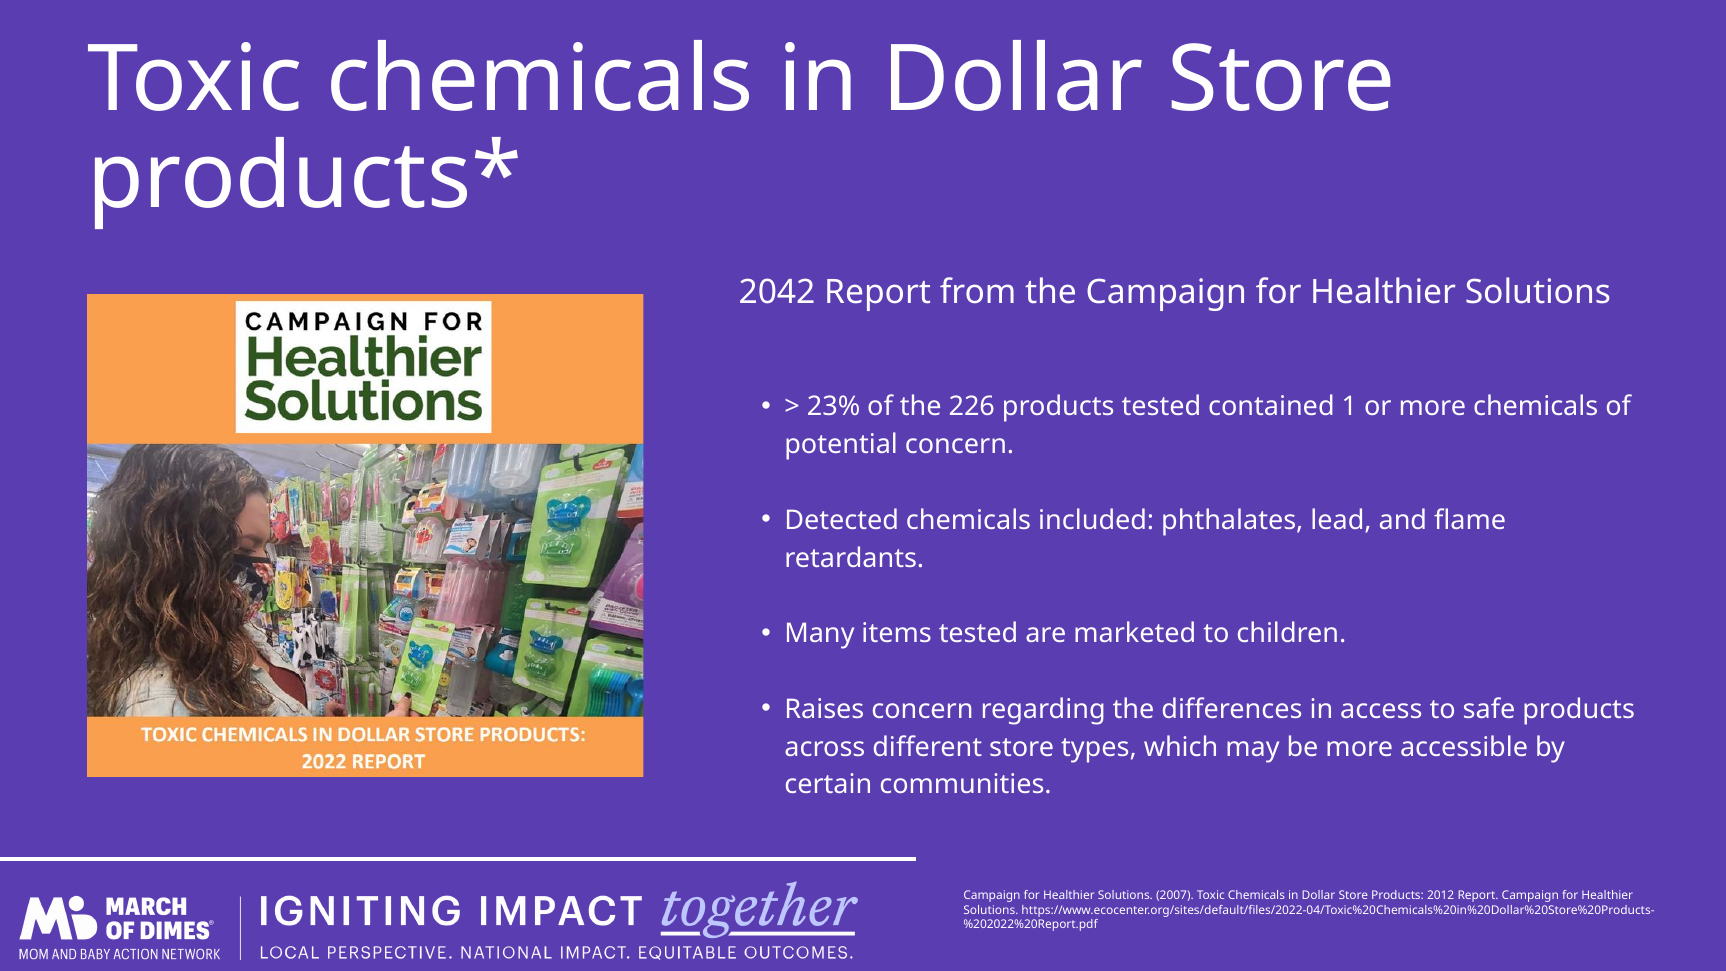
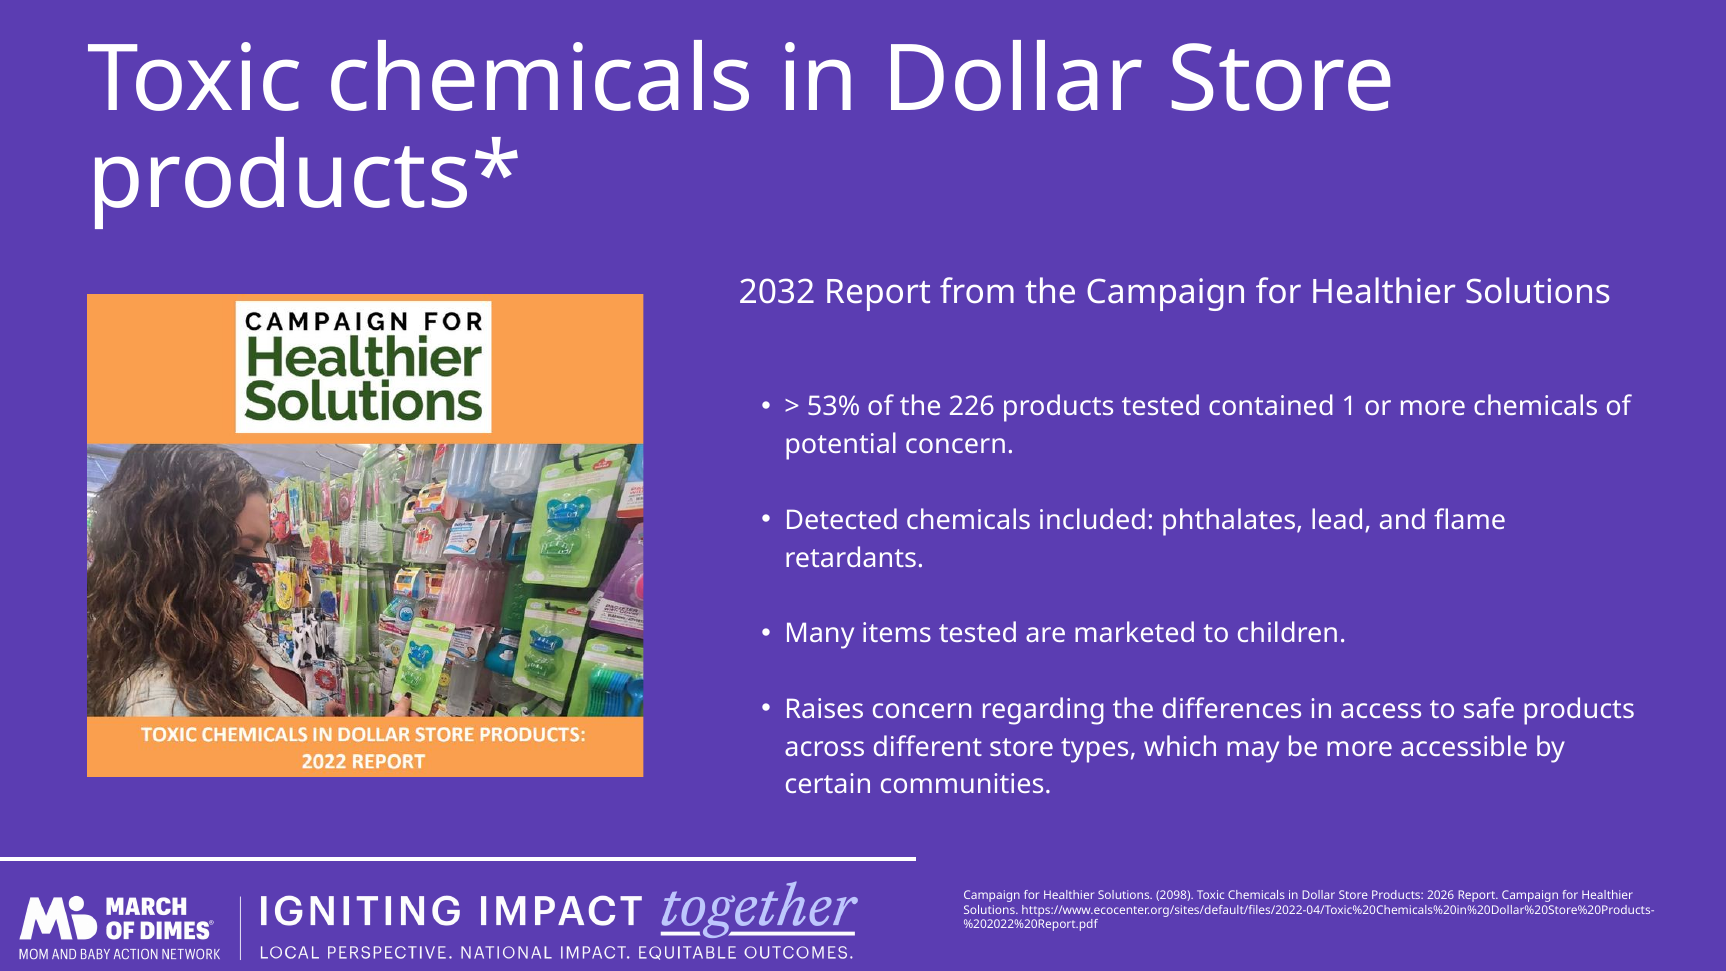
2042: 2042 -> 2032
23%: 23% -> 53%
2007: 2007 -> 2098
2012: 2012 -> 2026
